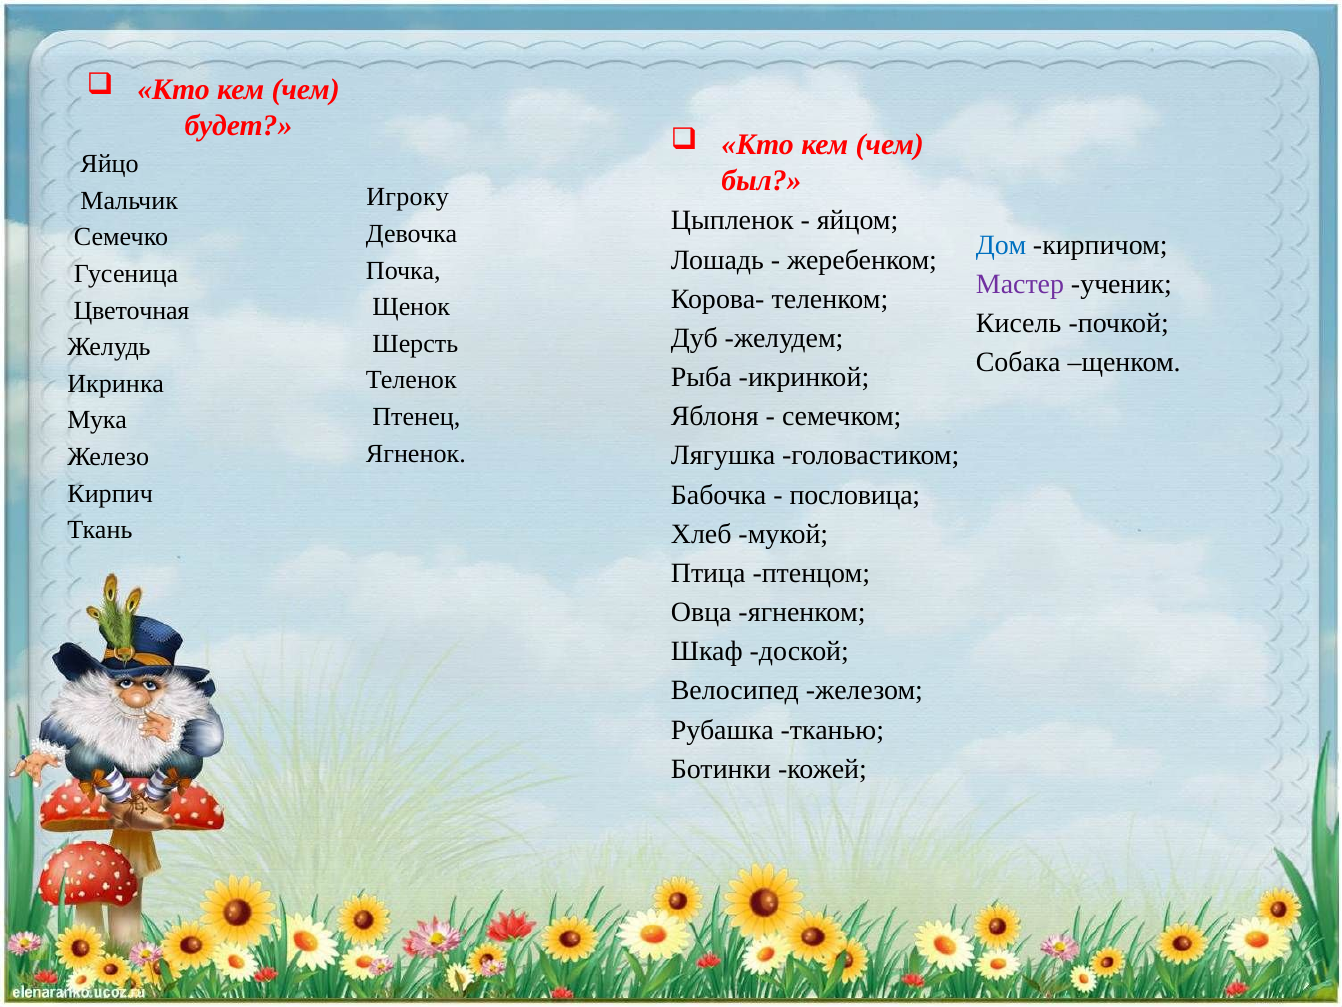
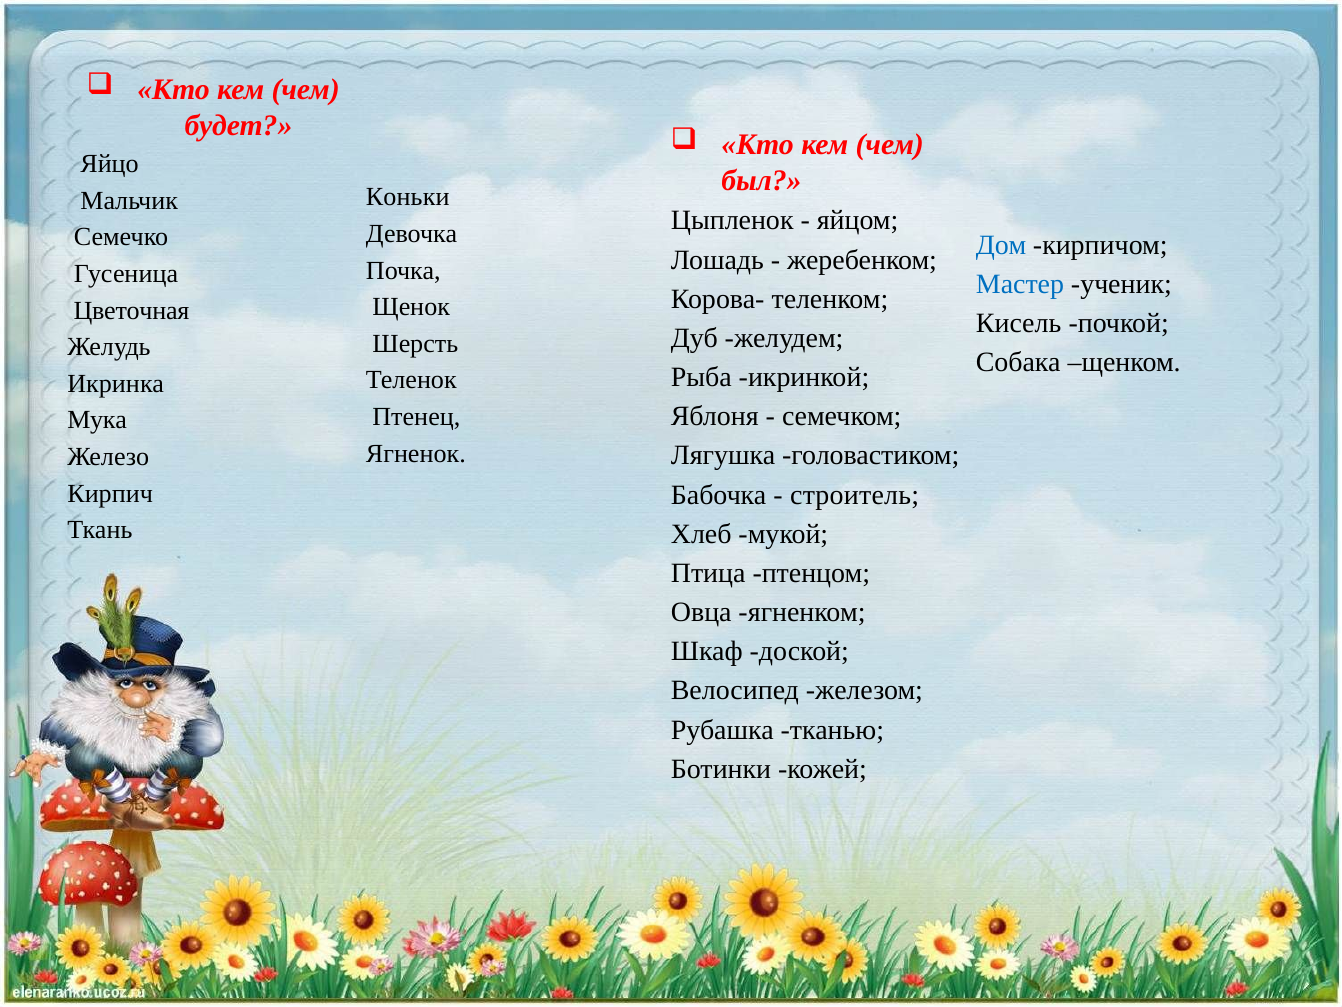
Игроку: Игроку -> Коньки
Мастер colour: purple -> blue
пословица: пословица -> строитель
